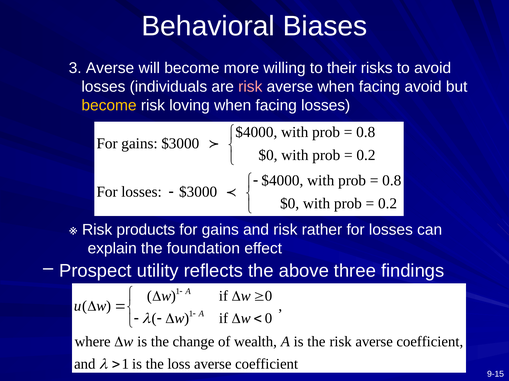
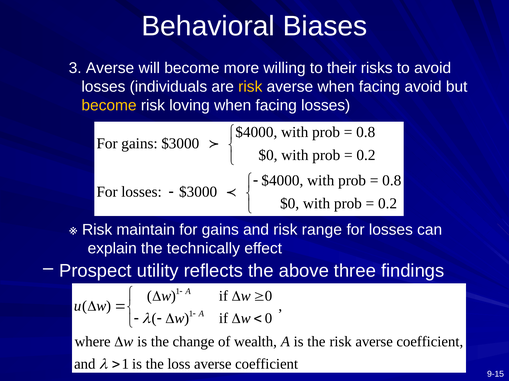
risk at (250, 87) colour: pink -> yellow
products: products -> maintain
rather: rather -> range
foundation: foundation -> technically
